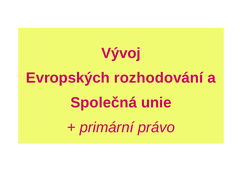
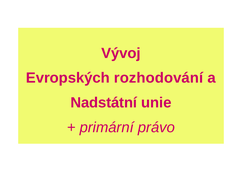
Společná: Společná -> Nadstátní
